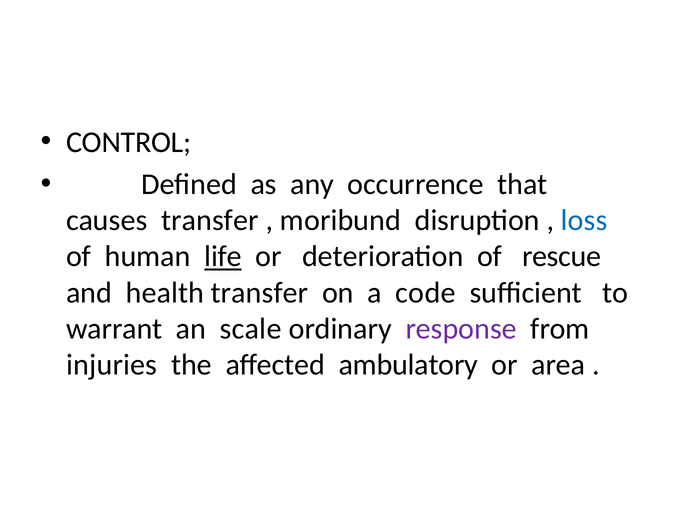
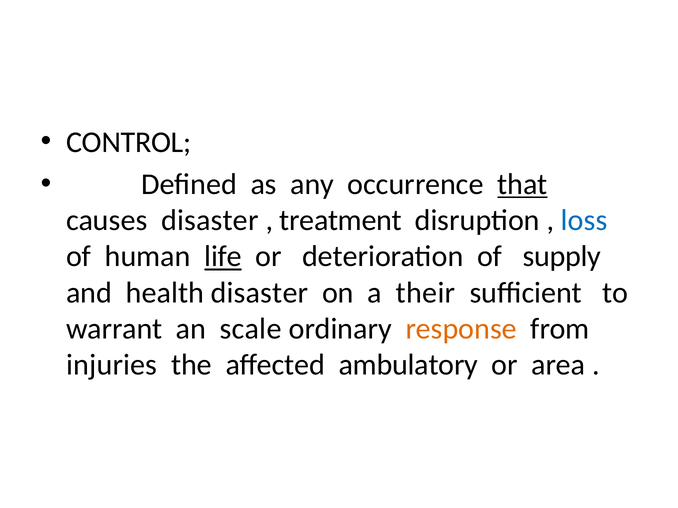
that underline: none -> present
causes transfer: transfer -> disaster
moribund: moribund -> treatment
rescue: rescue -> supply
health transfer: transfer -> disaster
code: code -> their
response colour: purple -> orange
